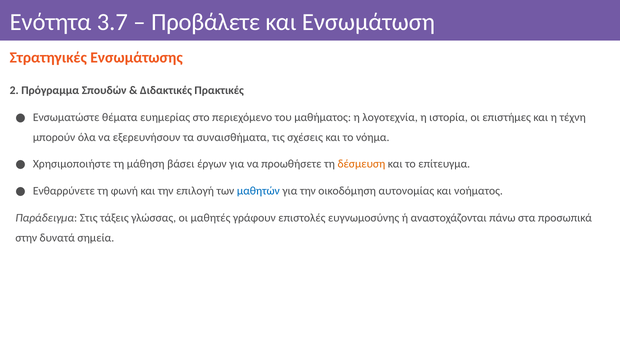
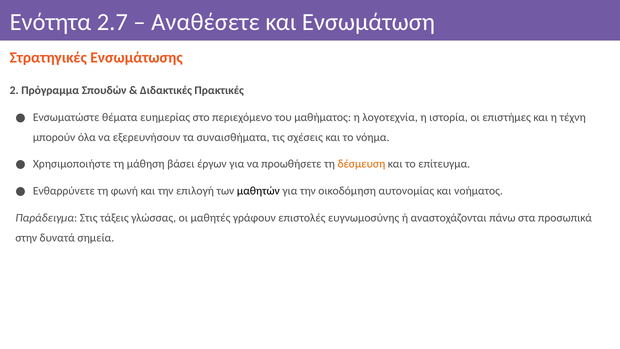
3.7: 3.7 -> 2.7
Προβάλετε: Προβάλετε -> Αναθέσετε
μαθητών colour: blue -> black
